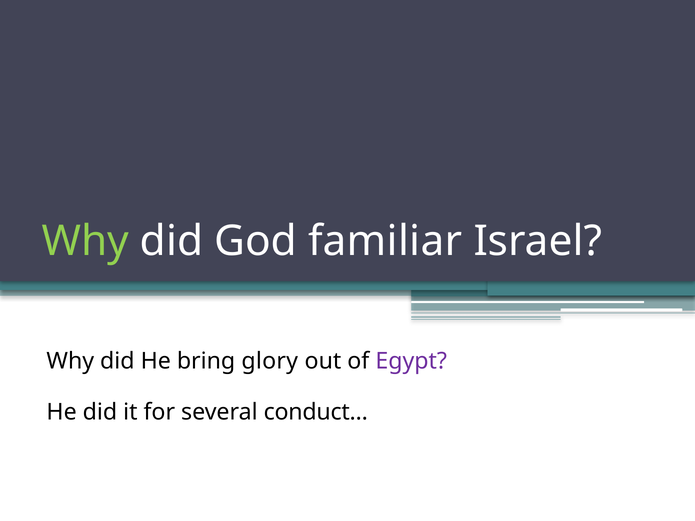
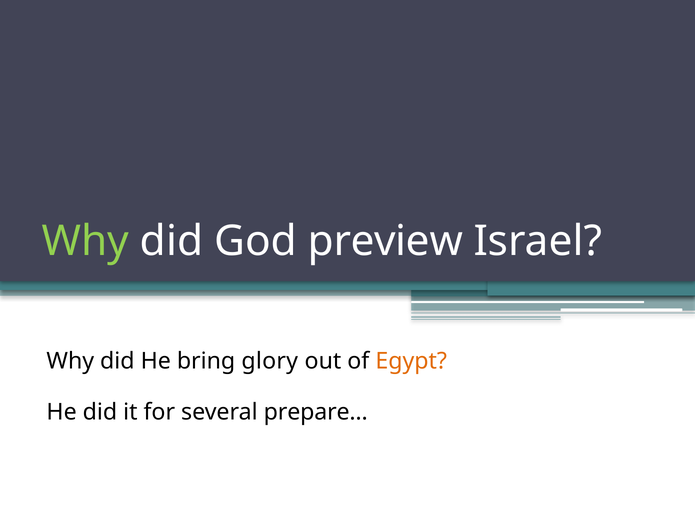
familiar: familiar -> preview
Egypt colour: purple -> orange
conduct…: conduct… -> prepare…
